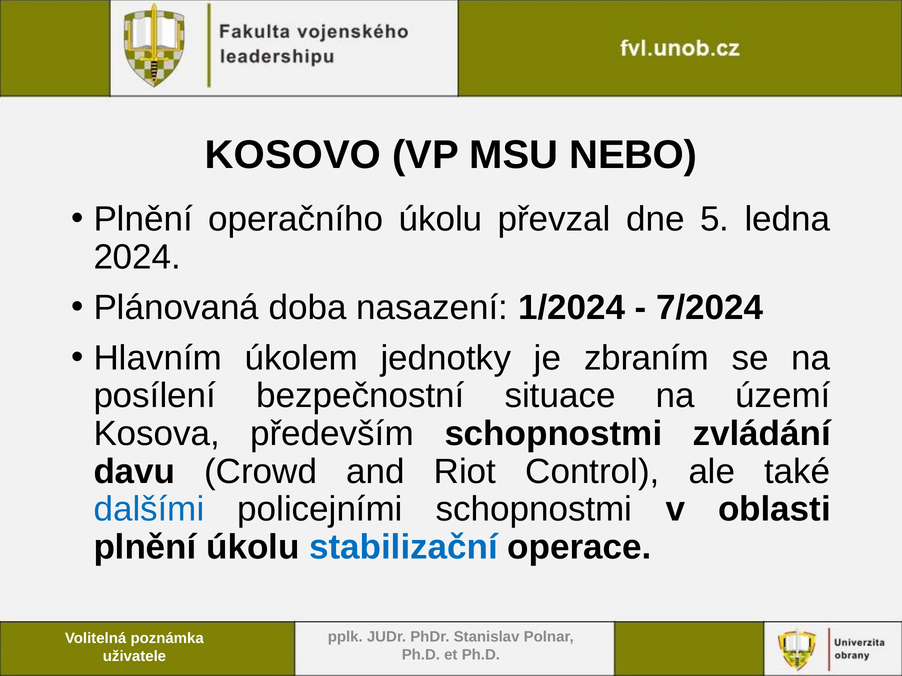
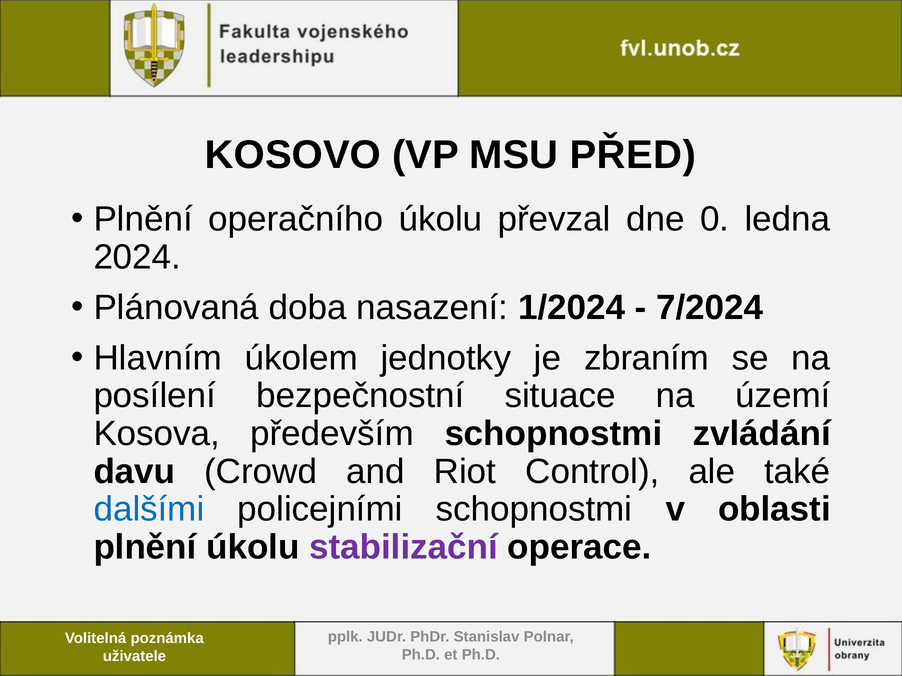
NEBO: NEBO -> PŘED
5: 5 -> 0
stabilizační colour: blue -> purple
